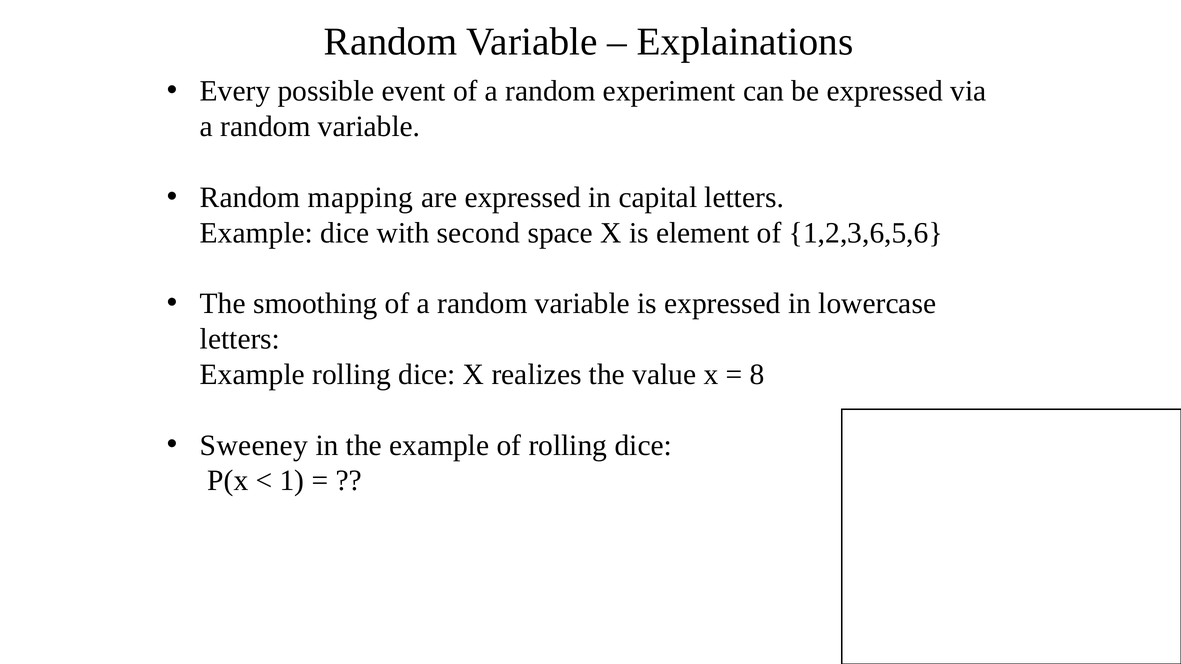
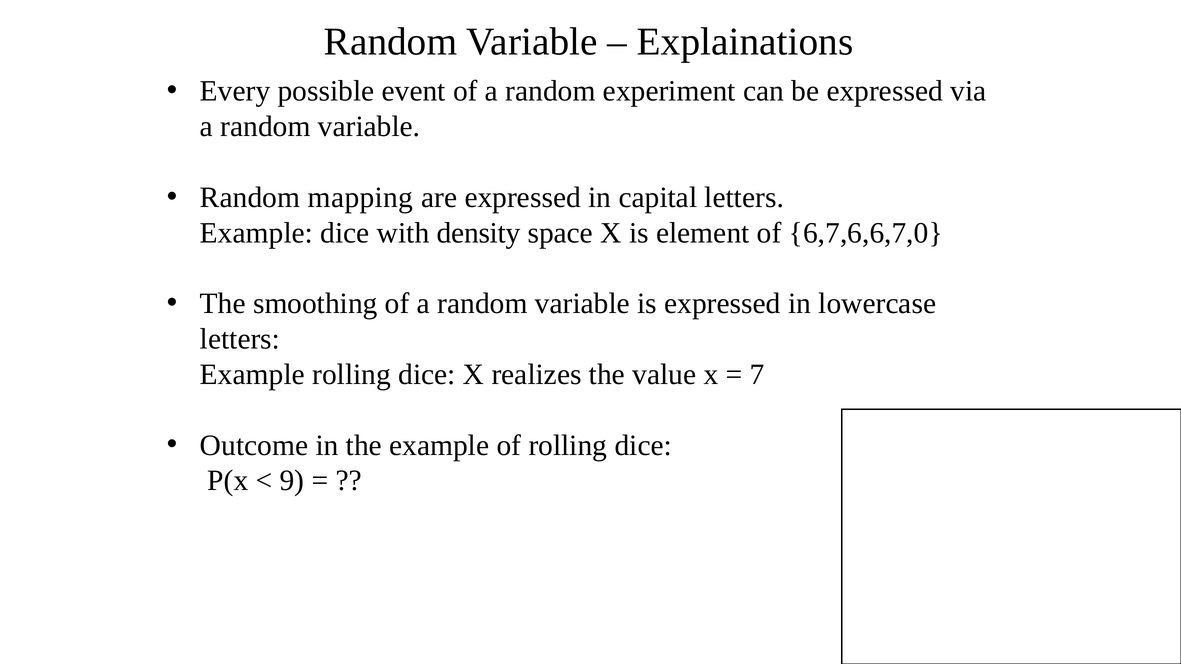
second: second -> density
1,2,3,6,5,6: 1,2,3,6,5,6 -> 6,7,6,6,7,0
8: 8 -> 7
Sweeney: Sweeney -> Outcome
1: 1 -> 9
